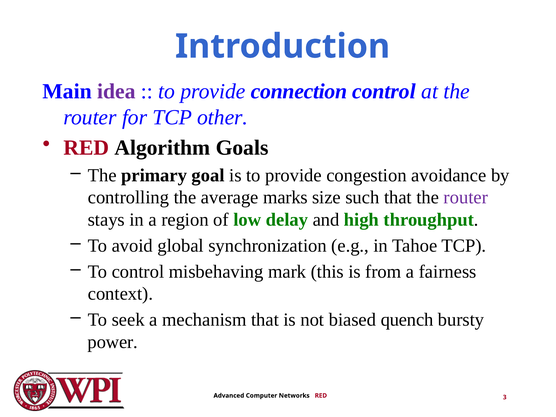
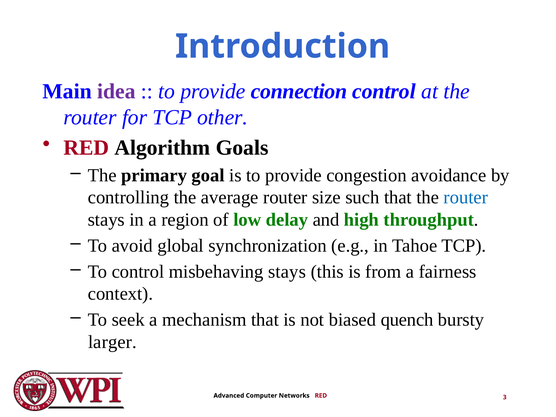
average marks: marks -> router
router at (466, 198) colour: purple -> blue
misbehaving mark: mark -> stays
power: power -> larger
